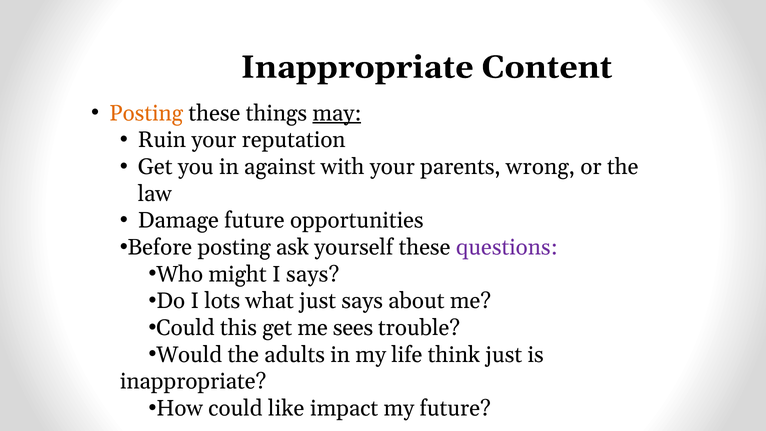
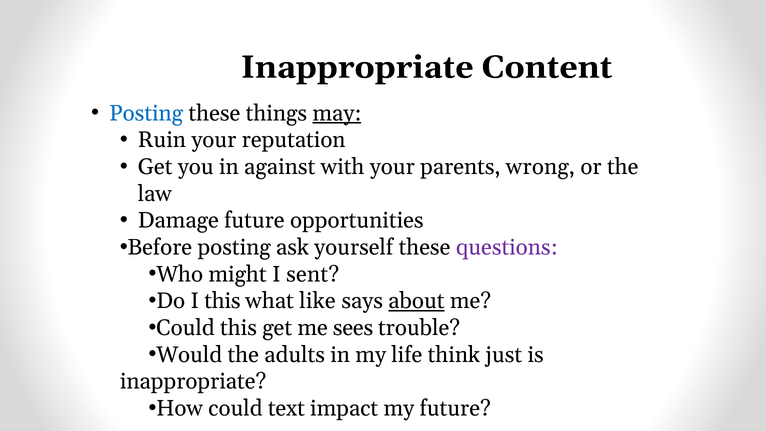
Posting at (146, 113) colour: orange -> blue
I says: says -> sent
I lots: lots -> this
what just: just -> like
about underline: none -> present
like: like -> text
